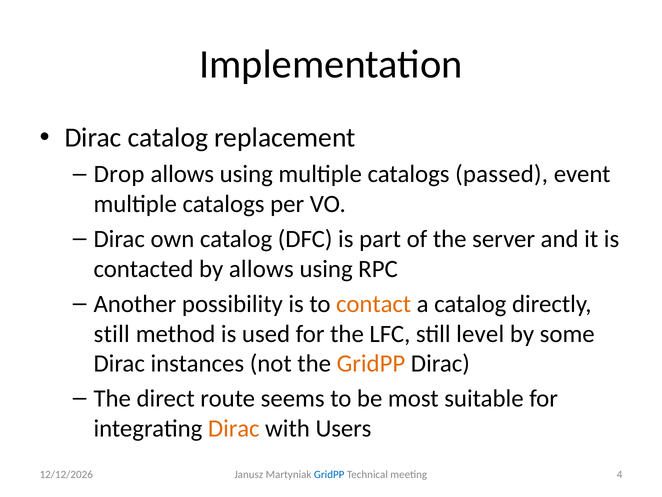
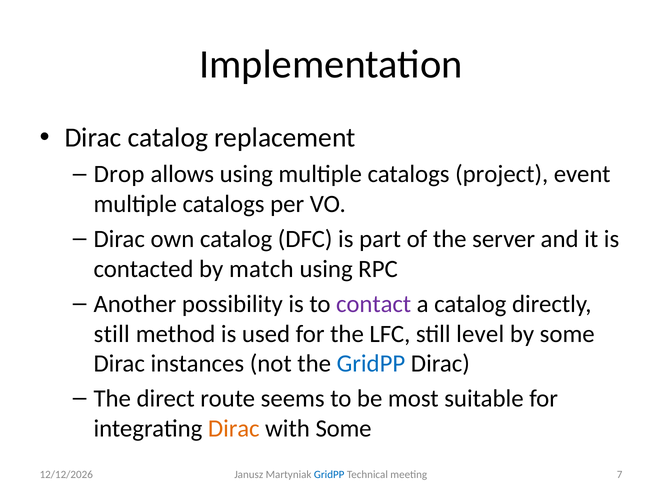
passed: passed -> project
by allows: allows -> match
contact colour: orange -> purple
GridPP at (371, 363) colour: orange -> blue
with Users: Users -> Some
4: 4 -> 7
